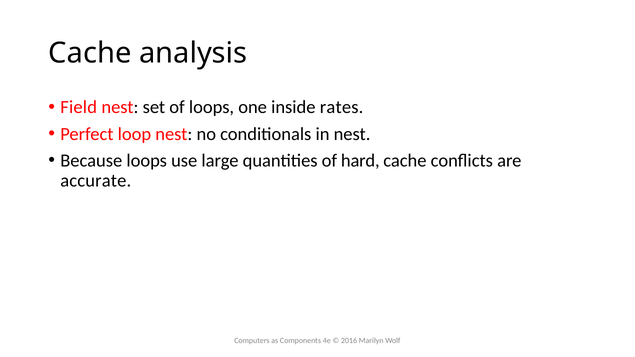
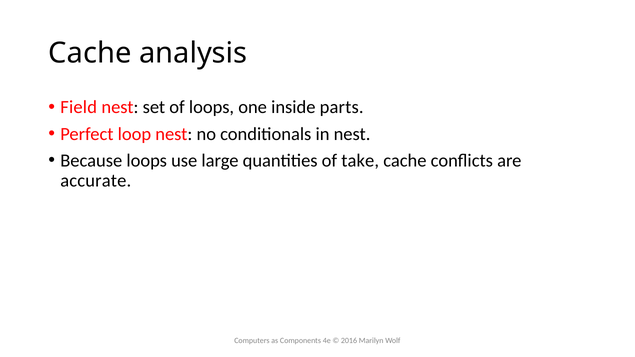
rates: rates -> parts
hard: hard -> take
